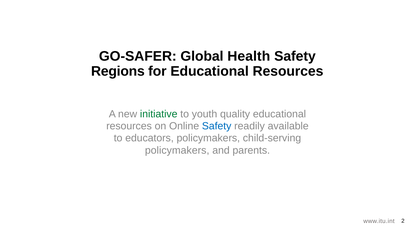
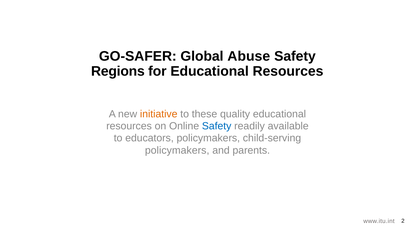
Health: Health -> Abuse
initiative colour: green -> orange
youth: youth -> these
